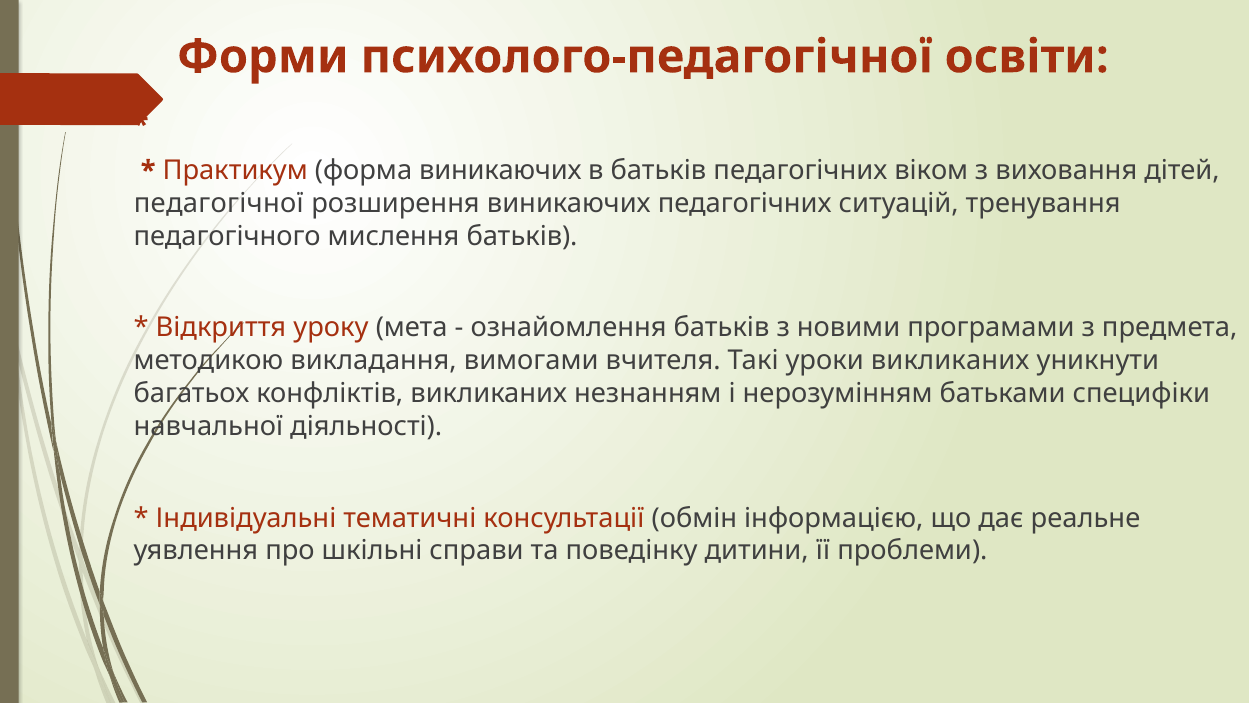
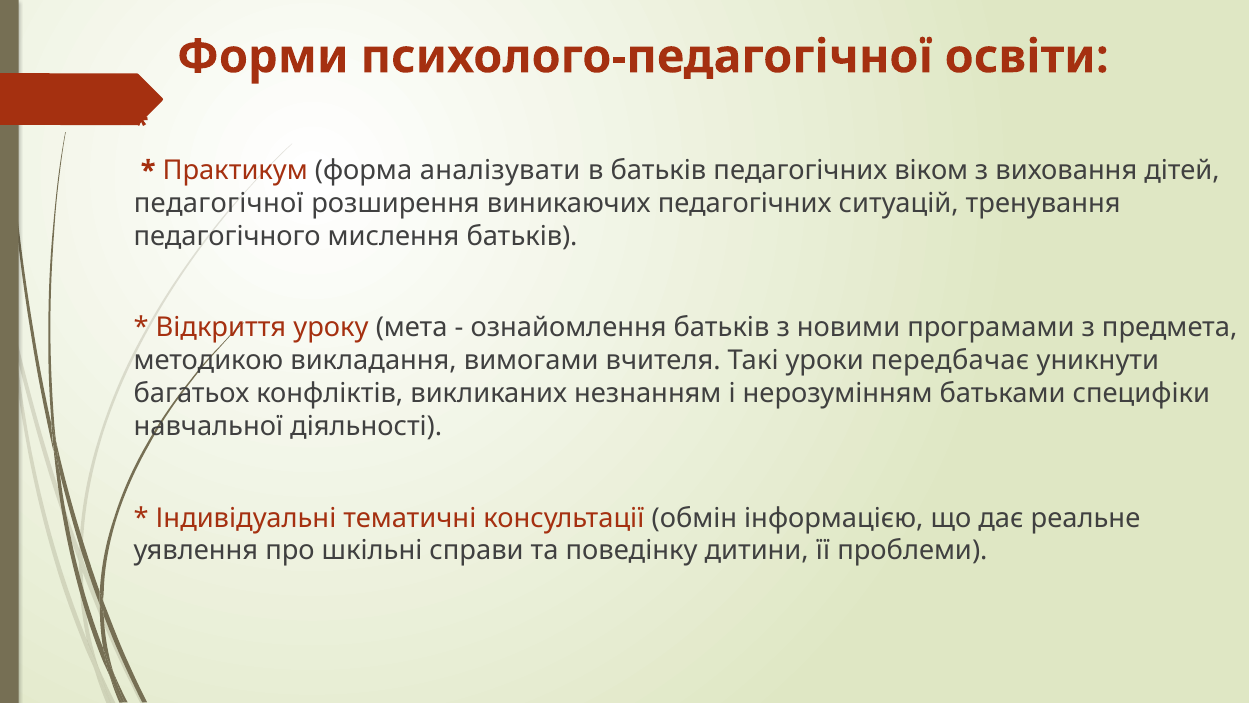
форма виникаючих: виникаючих -> аналізувати
уроки викликаних: викликаних -> передбачає
